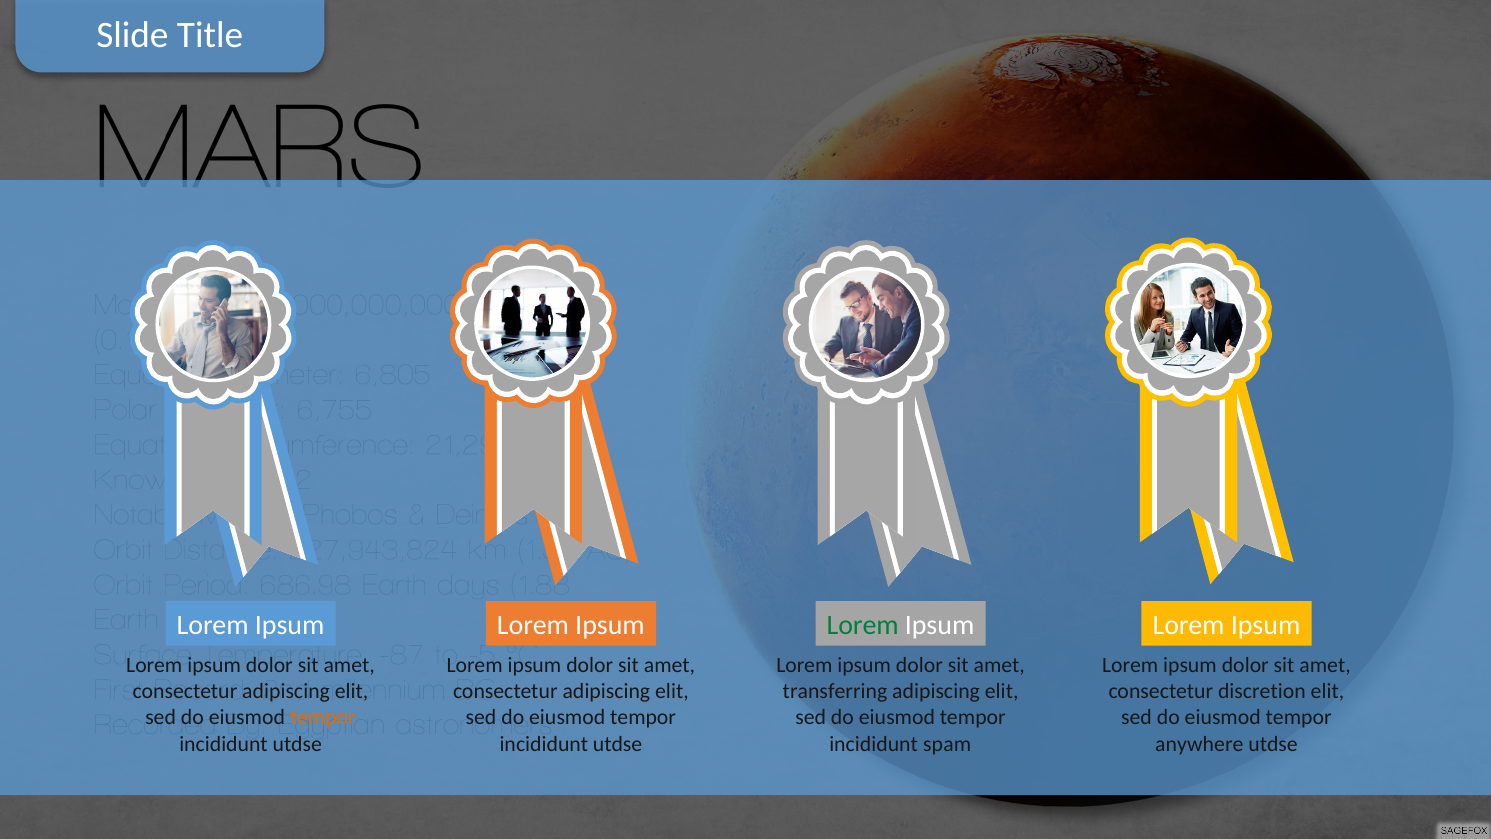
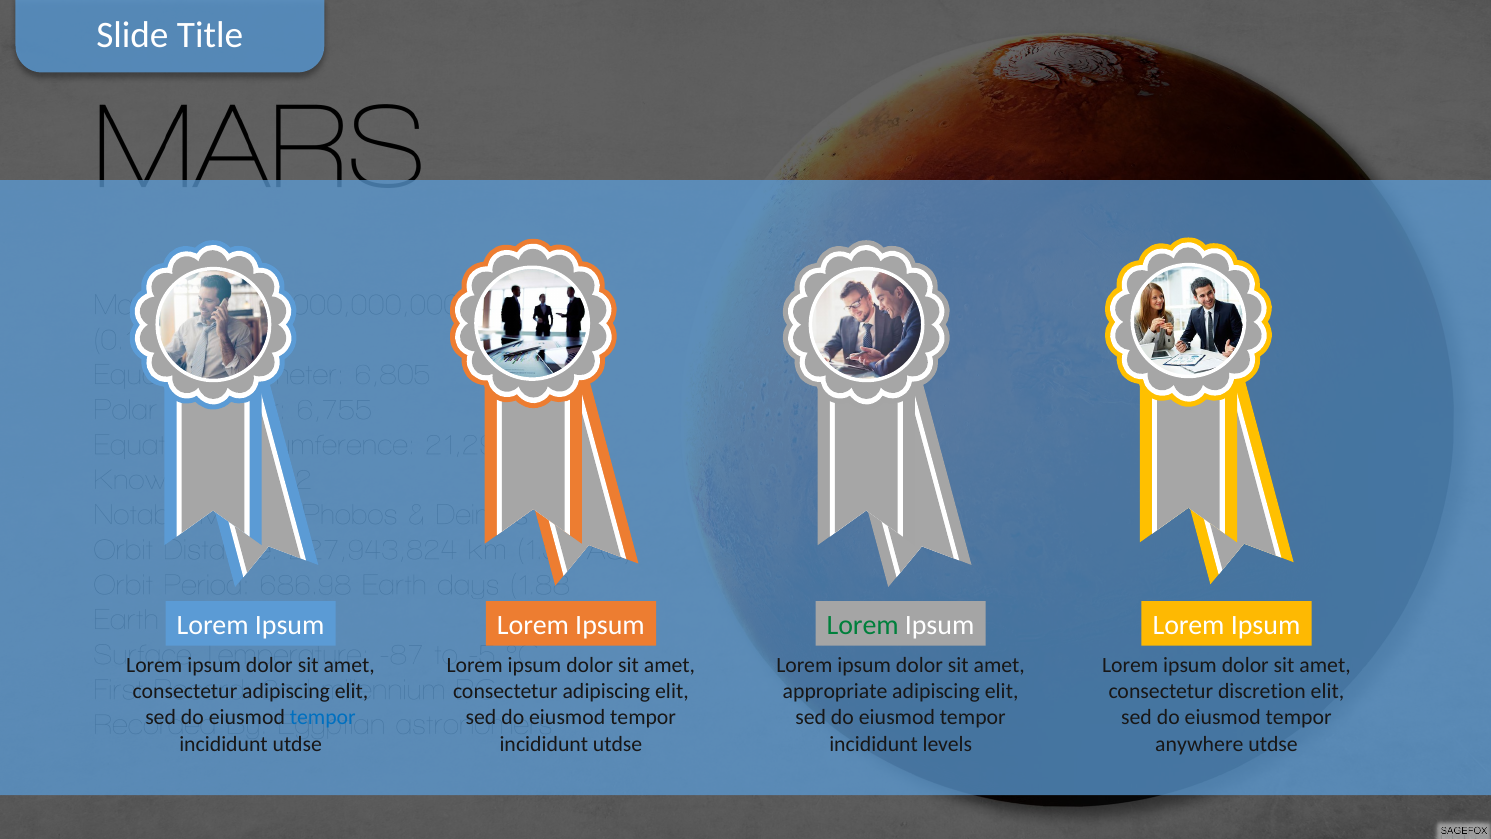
transferring: transferring -> appropriate
tempor at (323, 718) colour: orange -> blue
spam: spam -> levels
